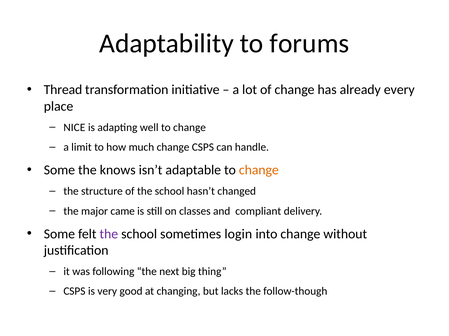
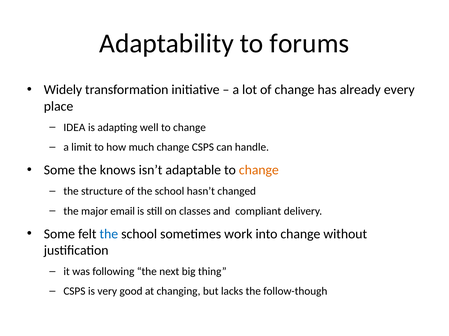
Thread: Thread -> Widely
NICE: NICE -> IDEA
came: came -> email
the at (109, 234) colour: purple -> blue
login: login -> work
